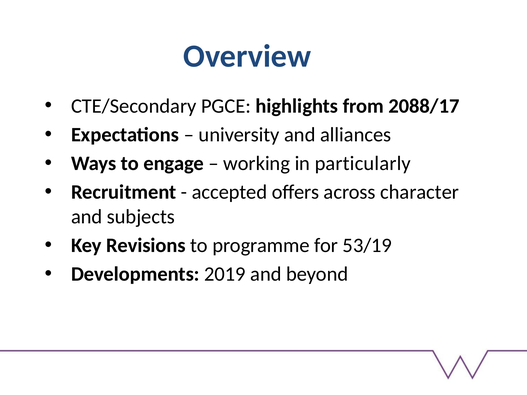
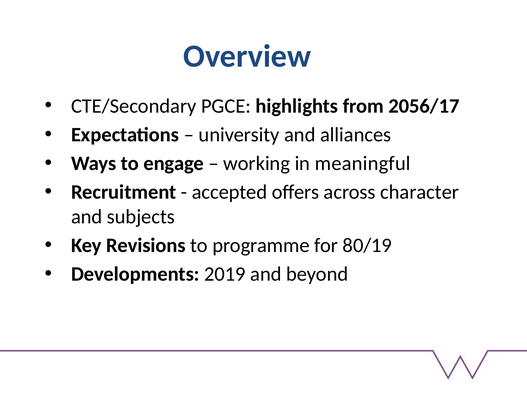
2088/17: 2088/17 -> 2056/17
particularly: particularly -> meaningful
53/19: 53/19 -> 80/19
